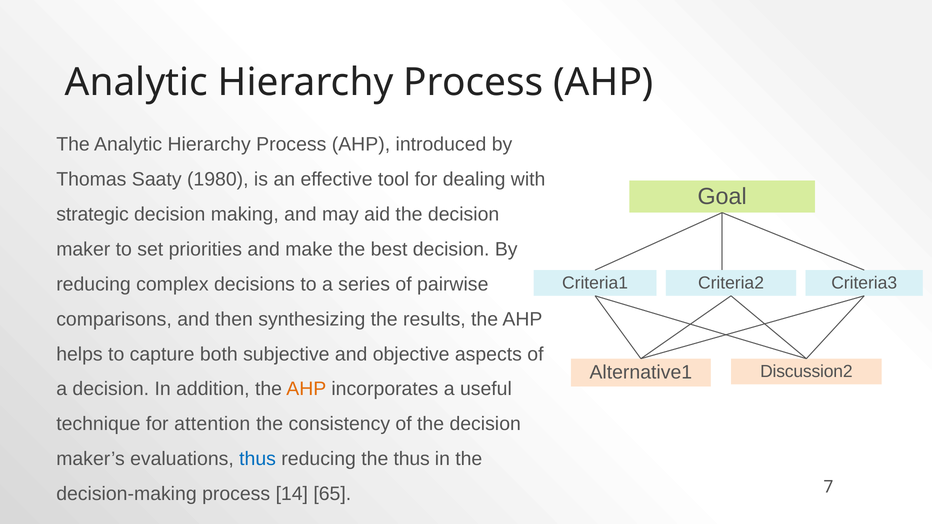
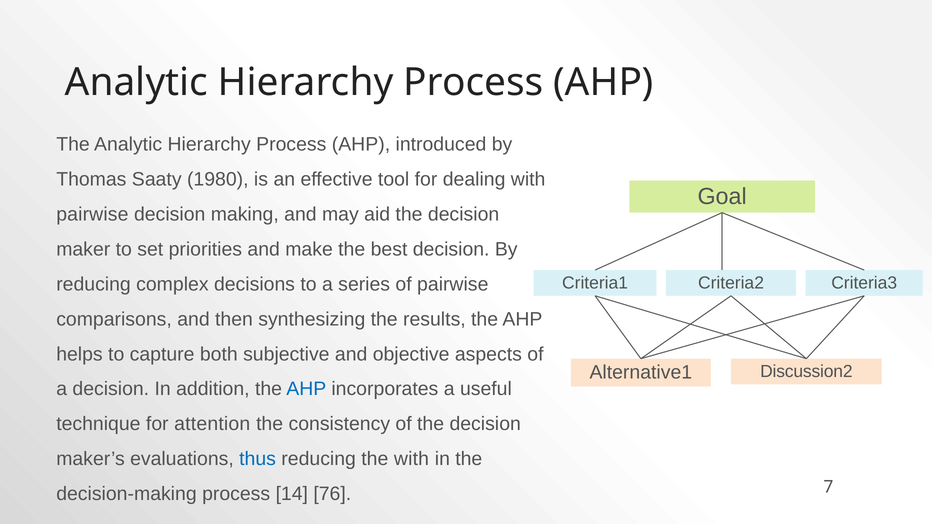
strategic at (93, 215): strategic -> pairwise
AHP at (306, 389) colour: orange -> blue
the thus: thus -> with
65: 65 -> 76
